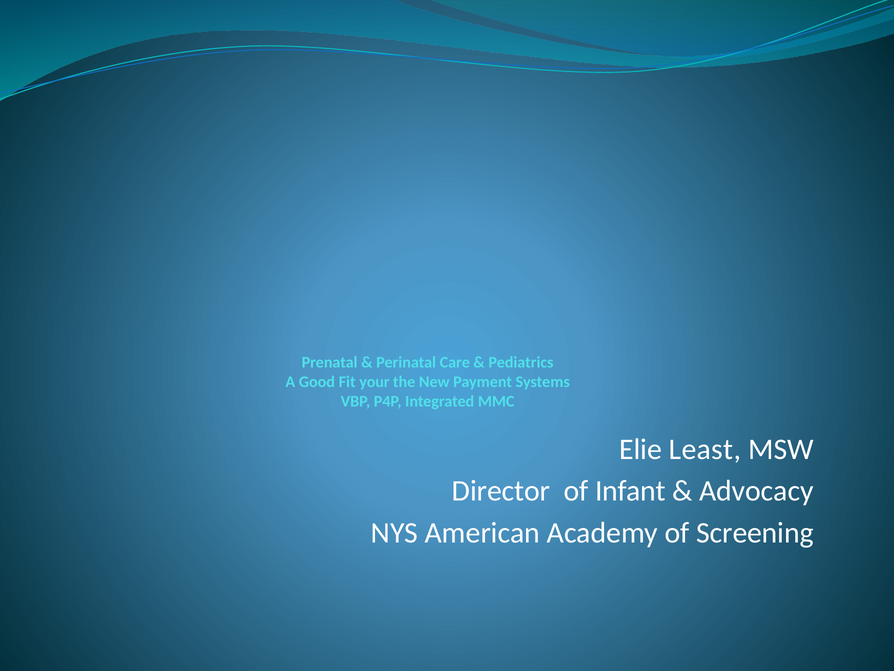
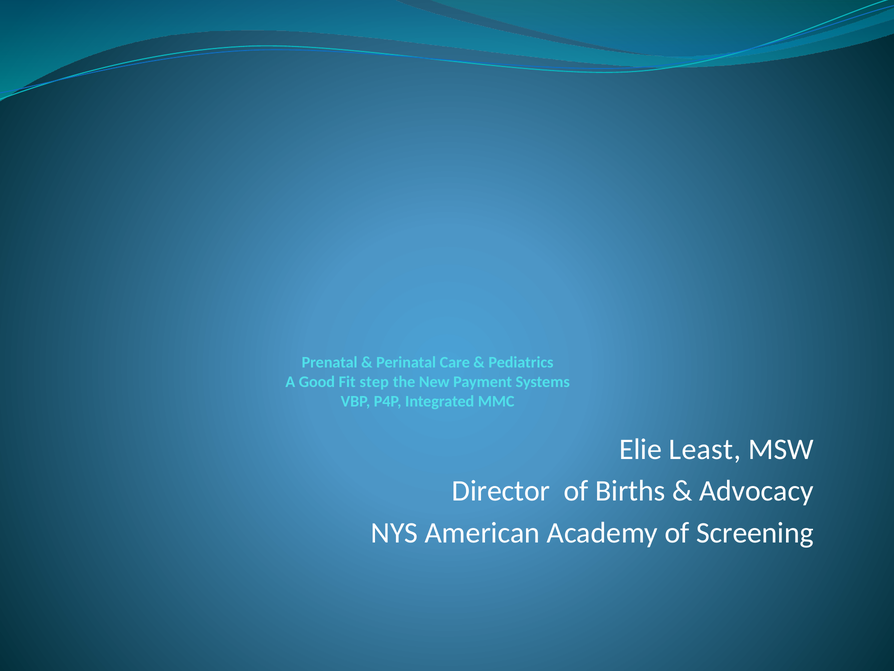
your: your -> step
Infant: Infant -> Births
